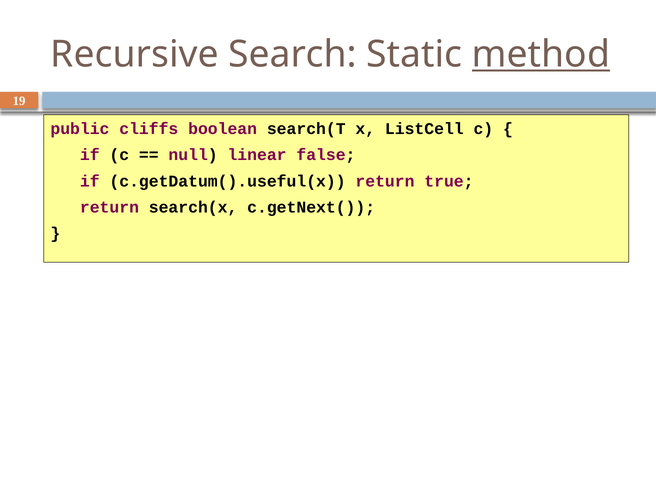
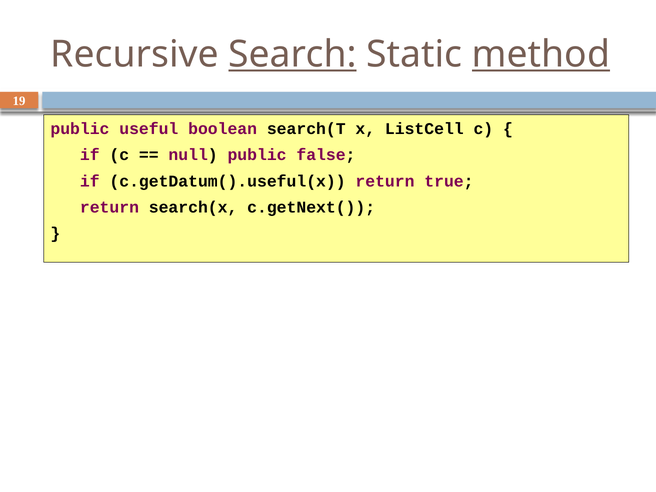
Search underline: none -> present
cliffs: cliffs -> useful
null linear: linear -> public
